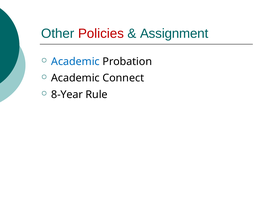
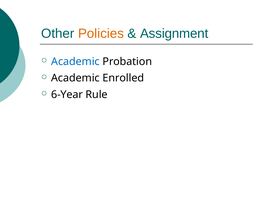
Policies colour: red -> orange
Connect: Connect -> Enrolled
8-Year: 8-Year -> 6-Year
